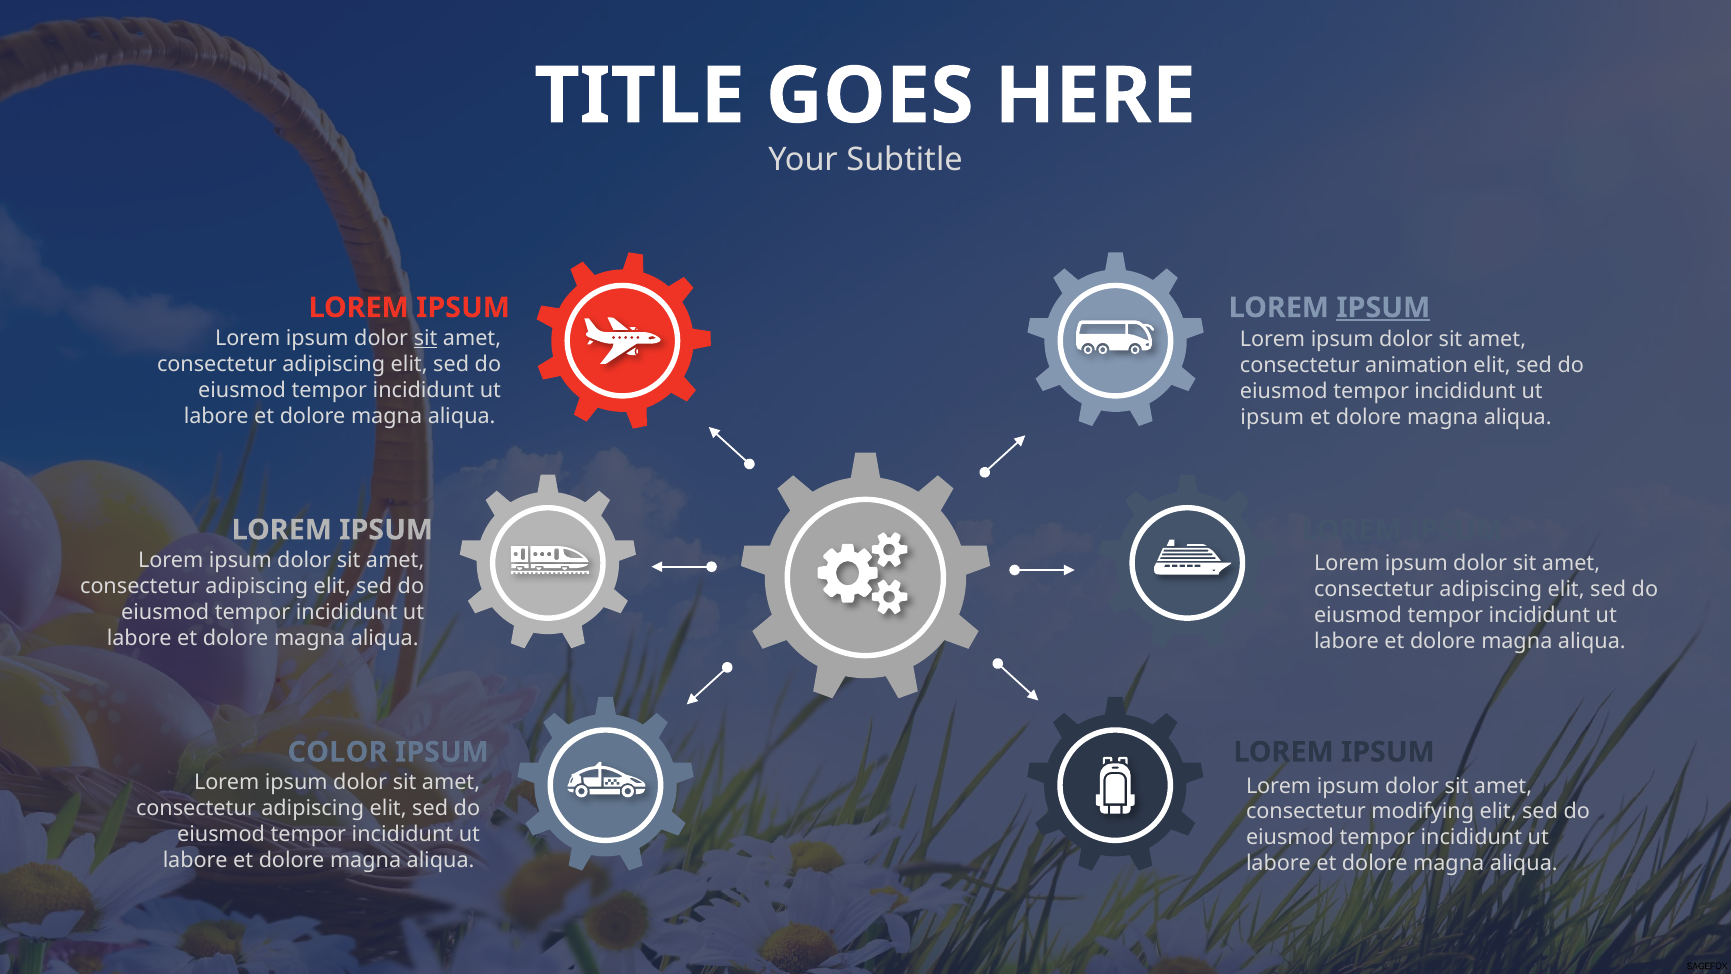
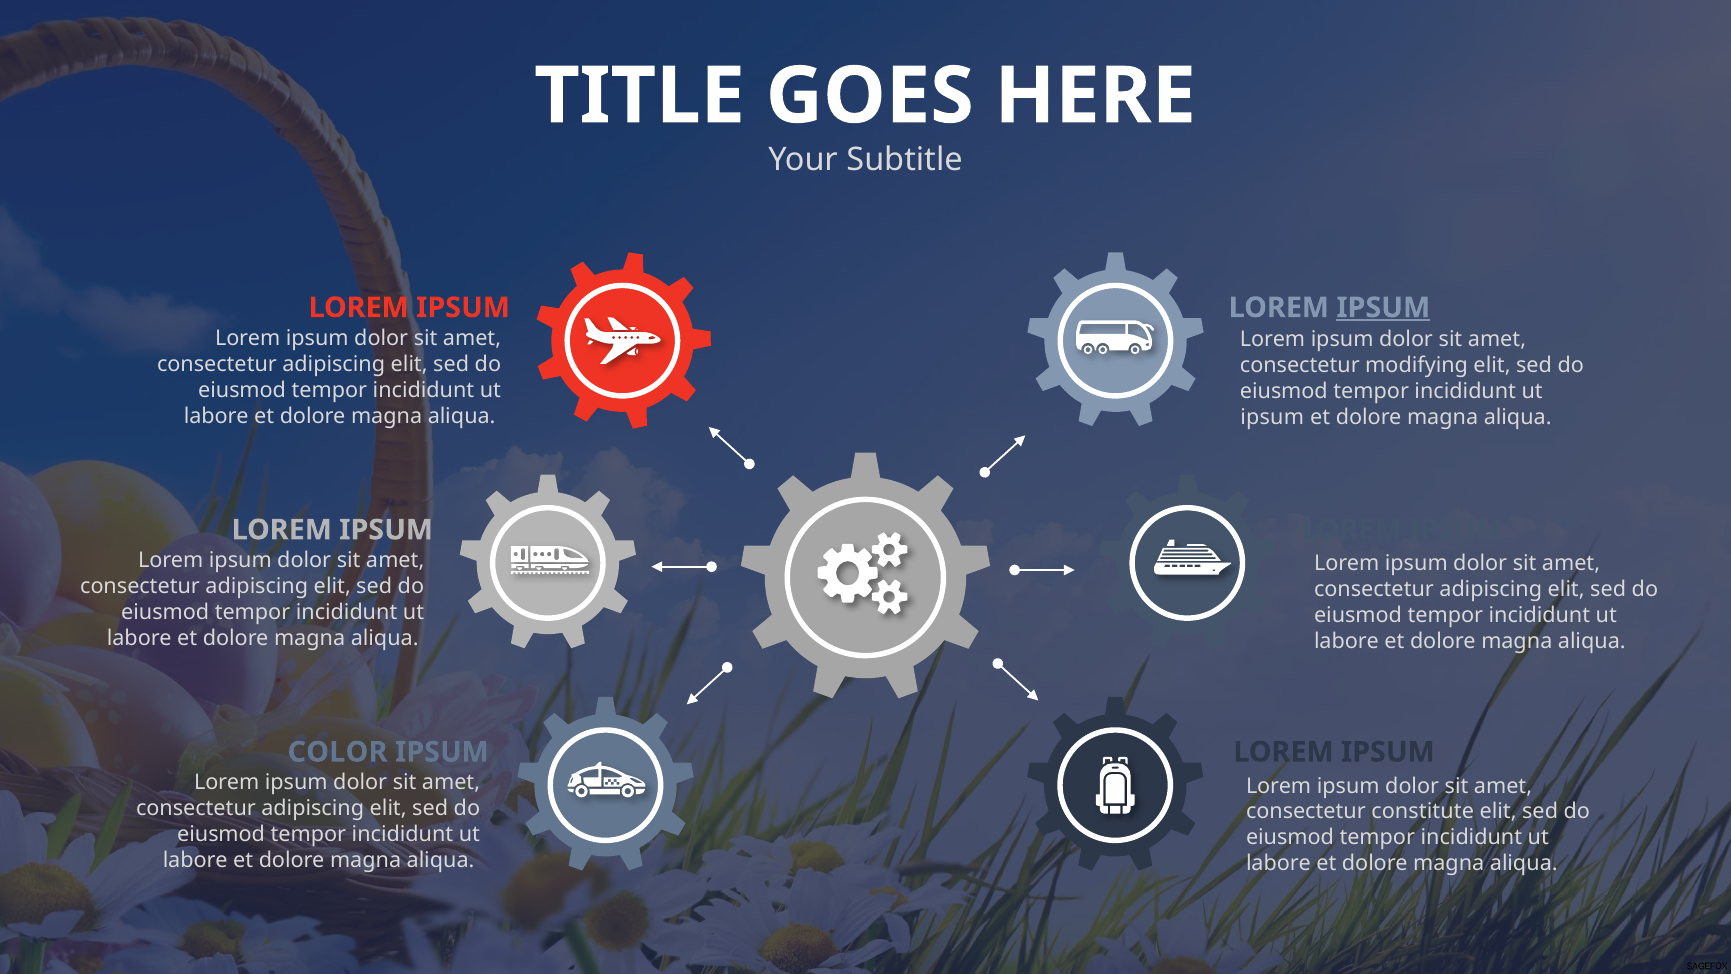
sit at (426, 338) underline: present -> none
animation: animation -> modifying
modifying: modifying -> constitute
